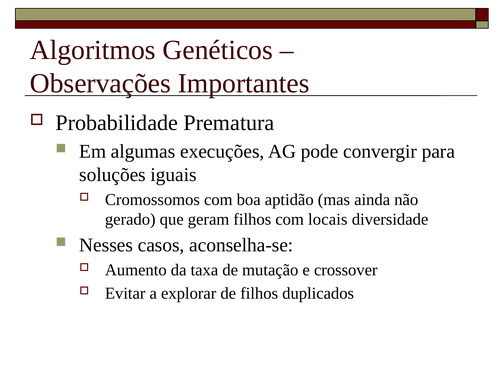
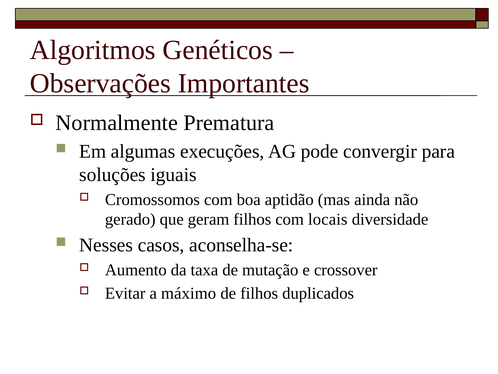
Probabilidade: Probabilidade -> Normalmente
explorar: explorar -> máximo
